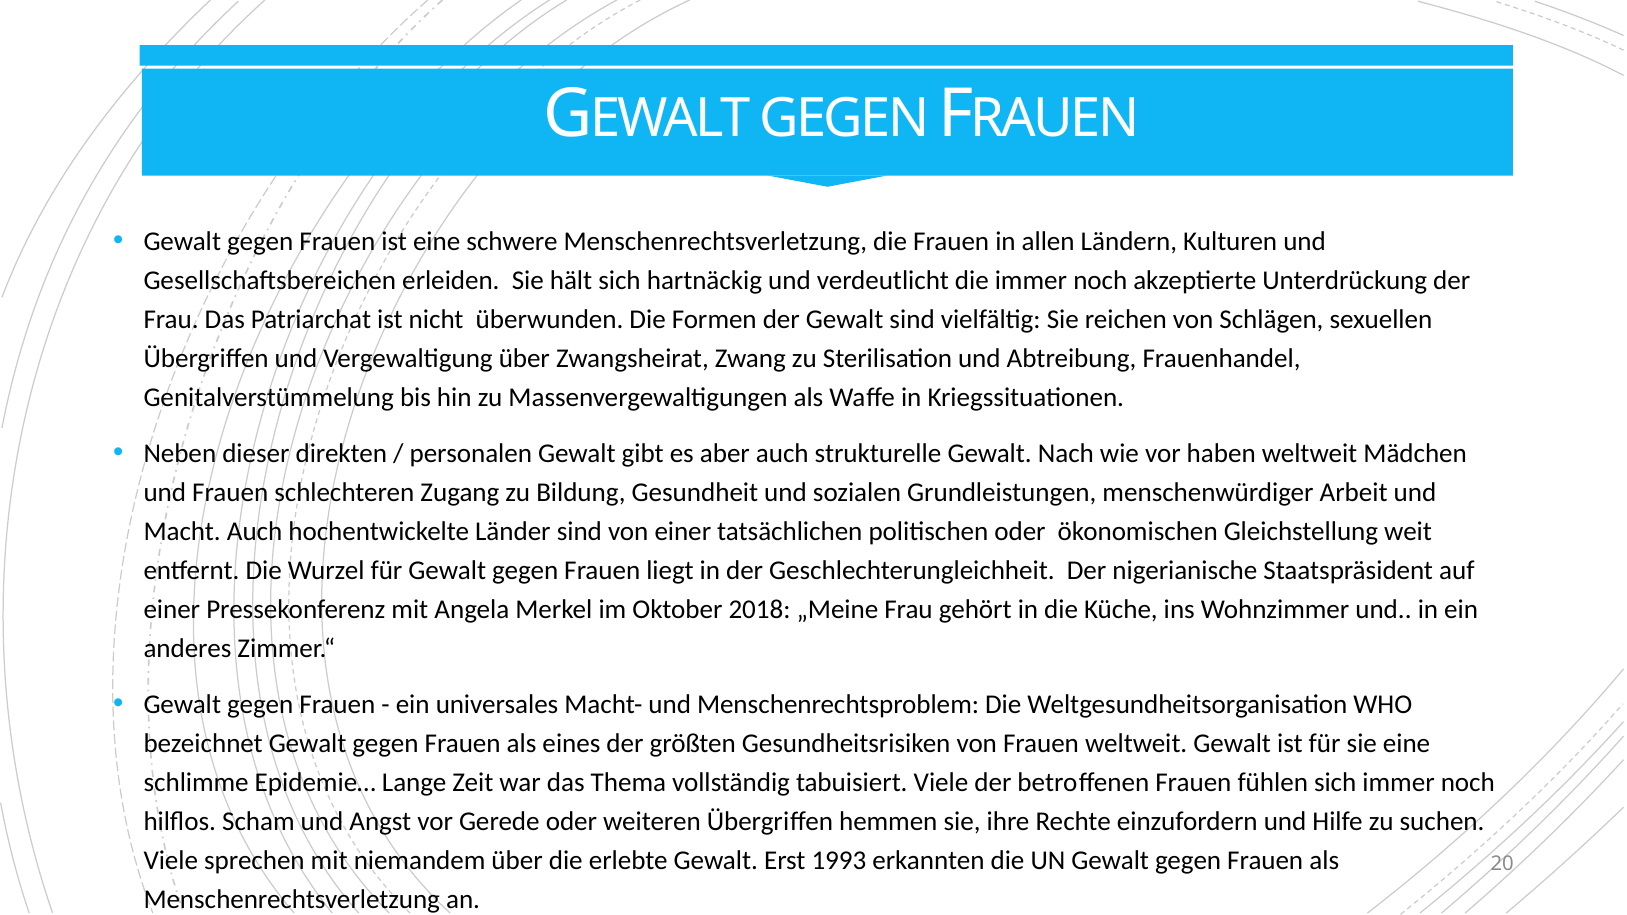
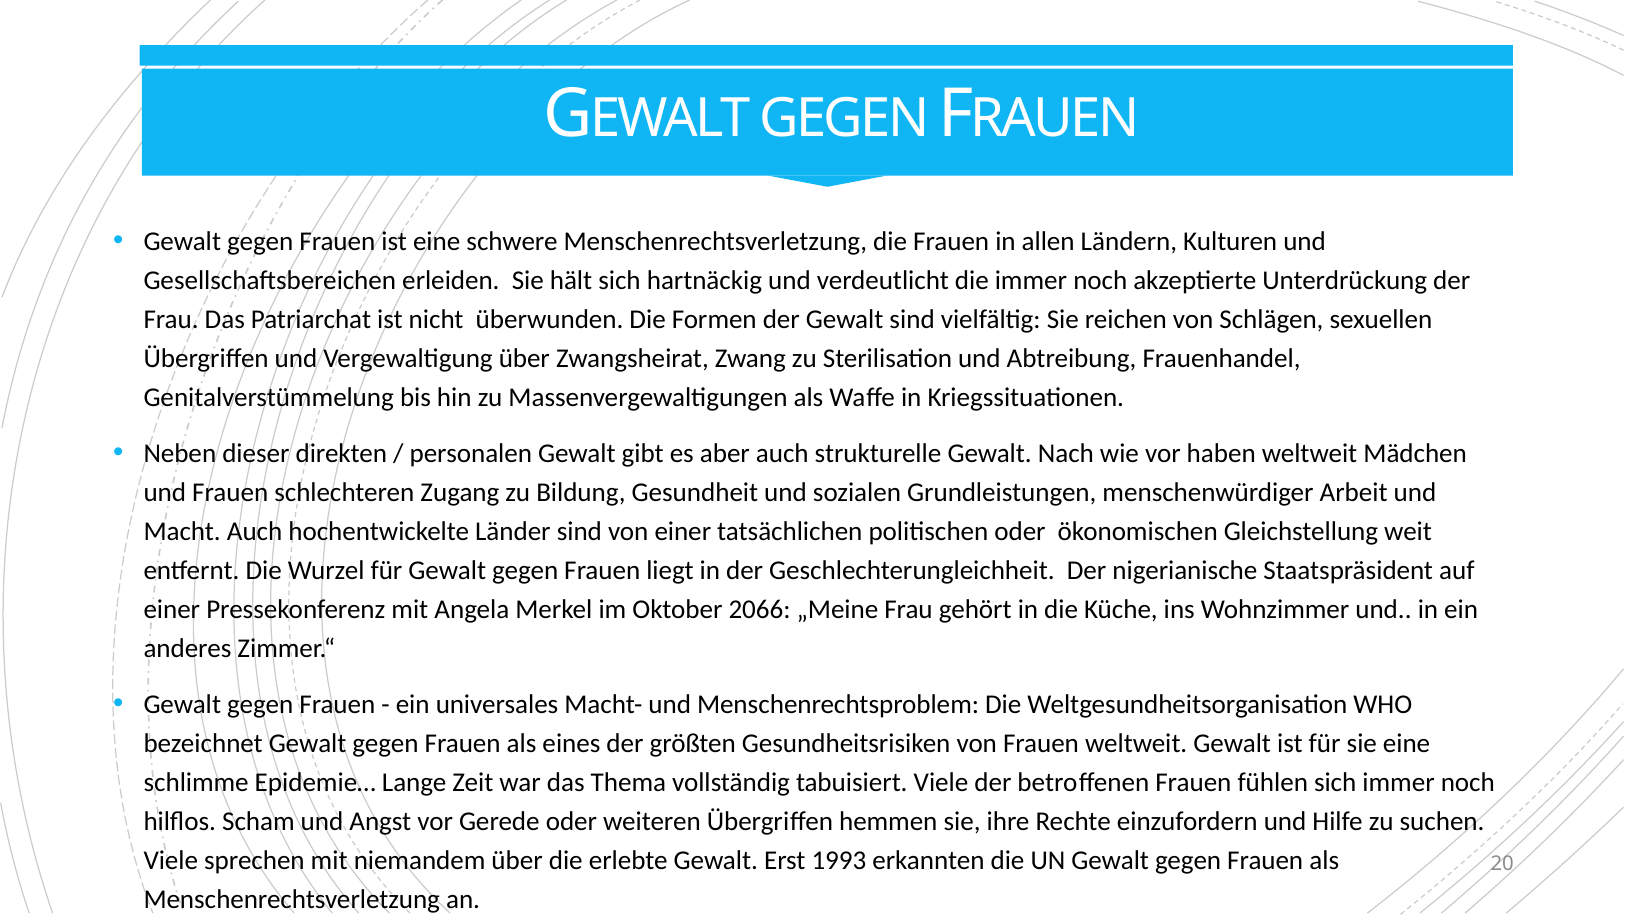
2018: 2018 -> 2066
